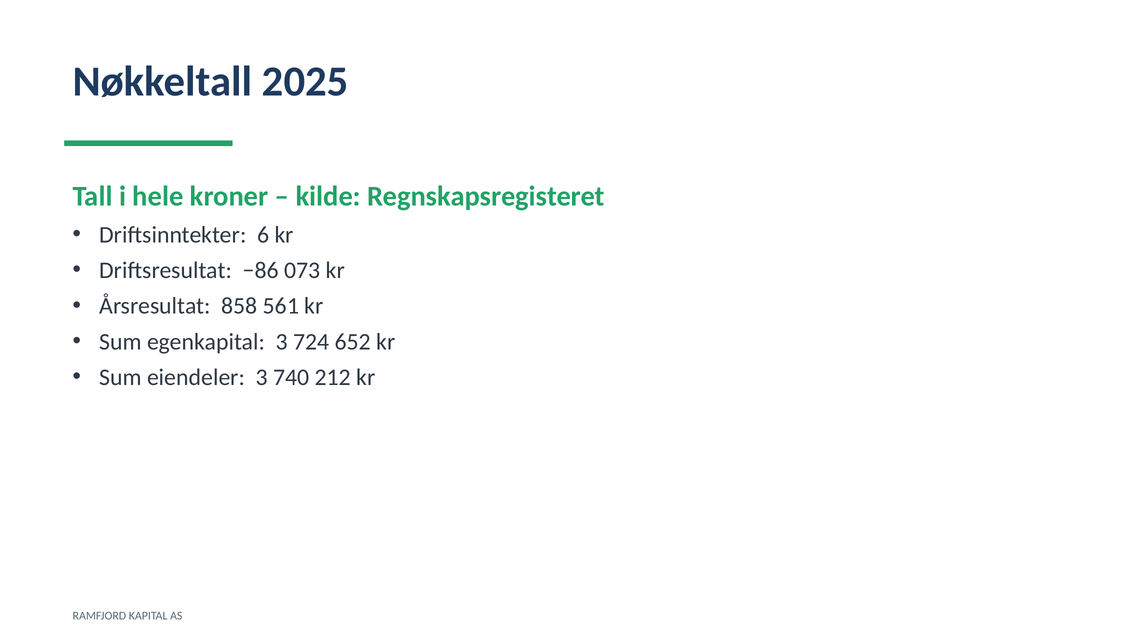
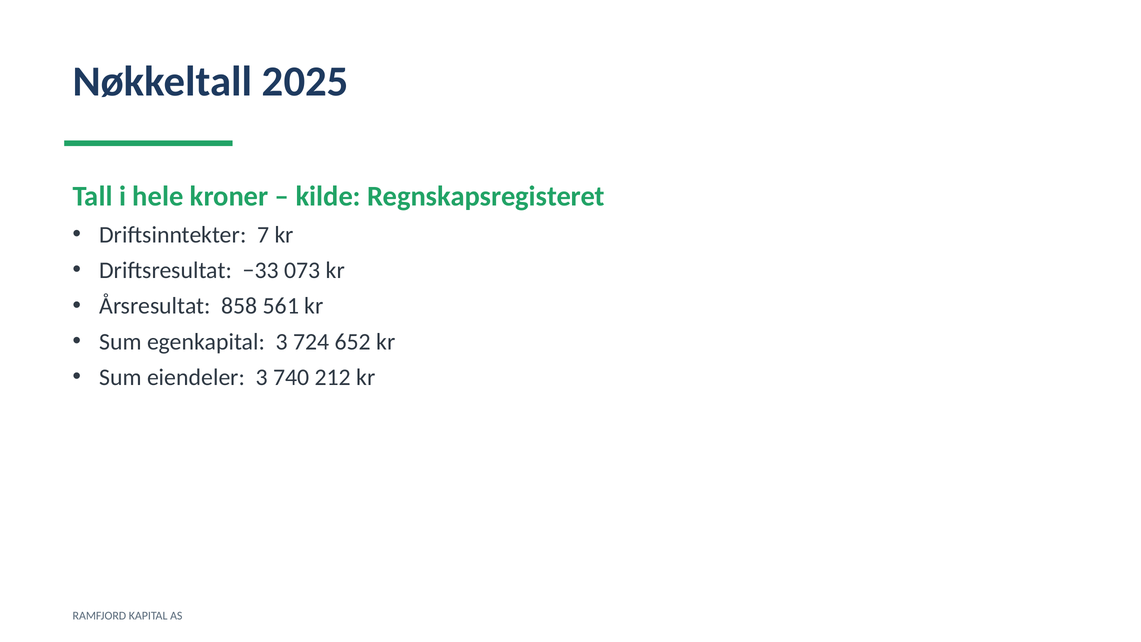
6: 6 -> 7
−86: −86 -> −33
